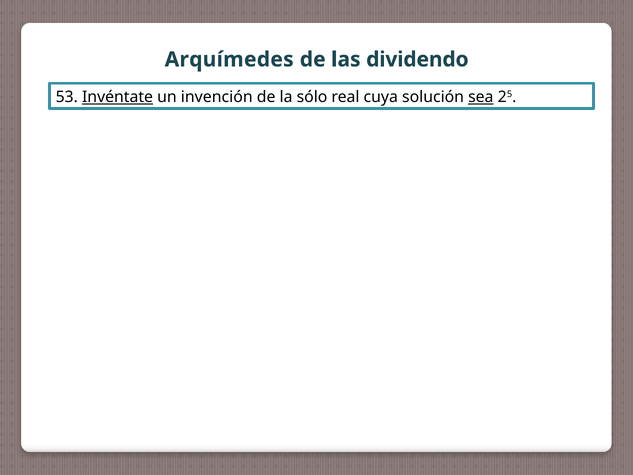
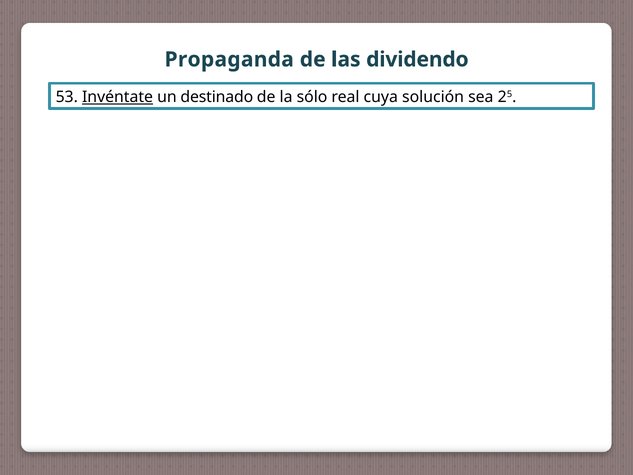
Arquímedes: Arquímedes -> Propaganda
invención: invención -> destinado
sea underline: present -> none
